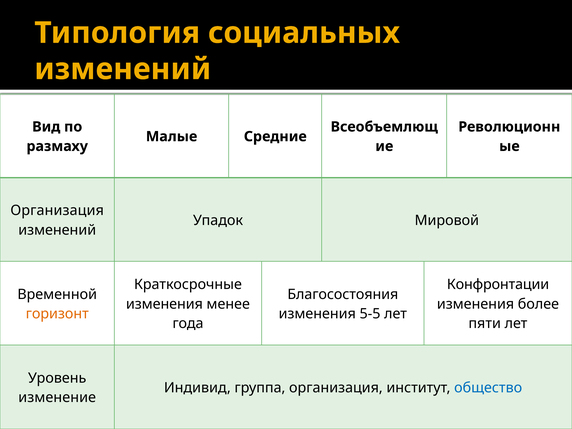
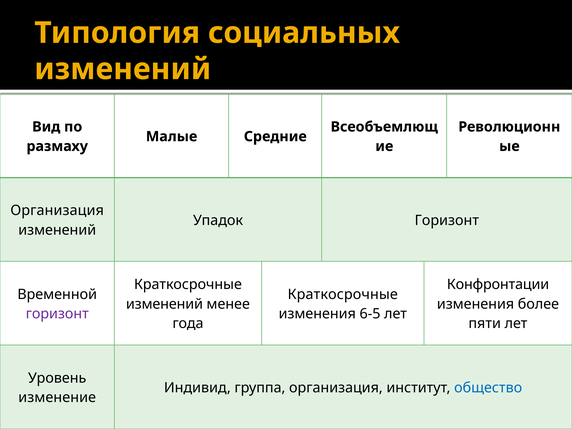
Упадок Мировой: Мировой -> Горизонт
Благосостояния at (343, 294): Благосостояния -> Краткосрочные
изменения at (164, 304): изменения -> изменений
горизонт at (57, 314) colour: orange -> purple
5-5: 5-5 -> 6-5
